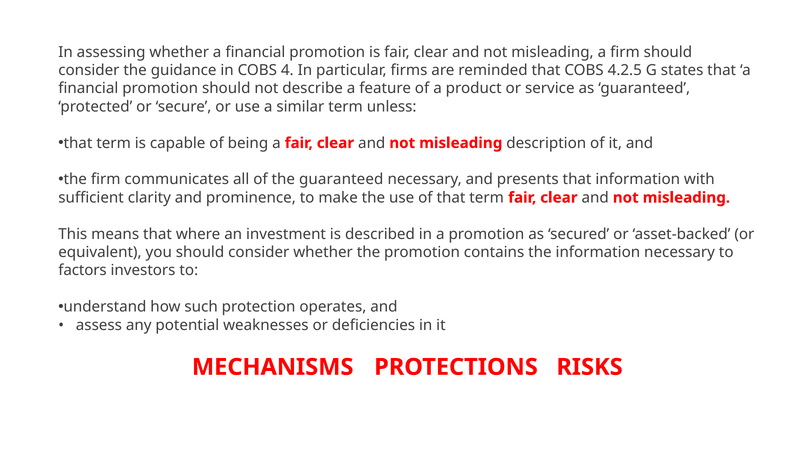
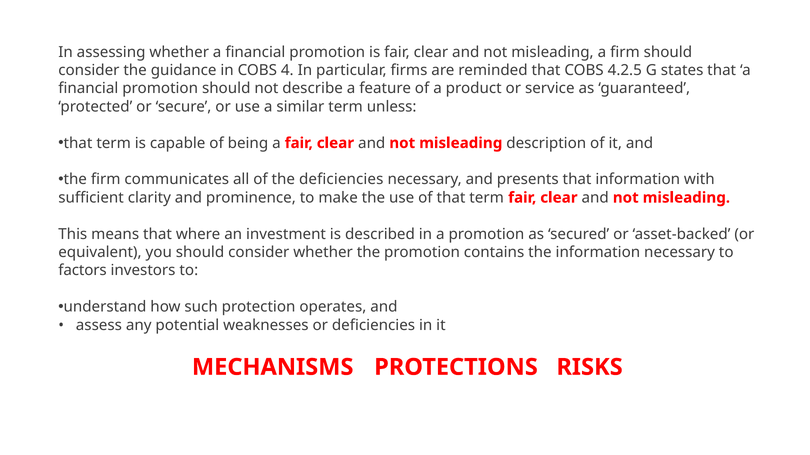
the guaranteed: guaranteed -> deficiencies
